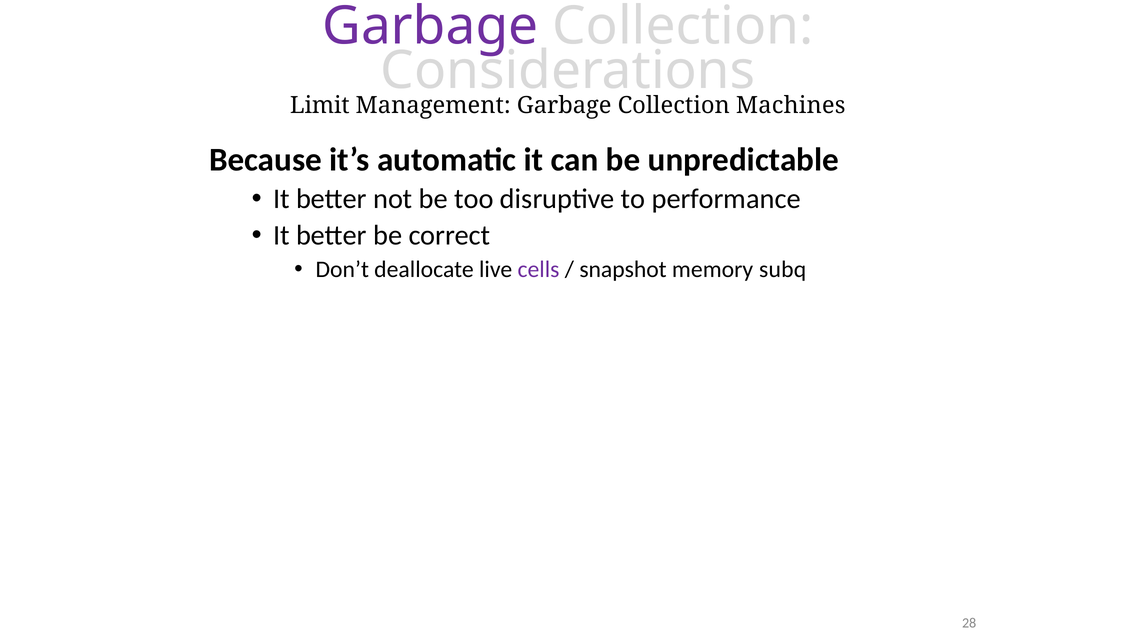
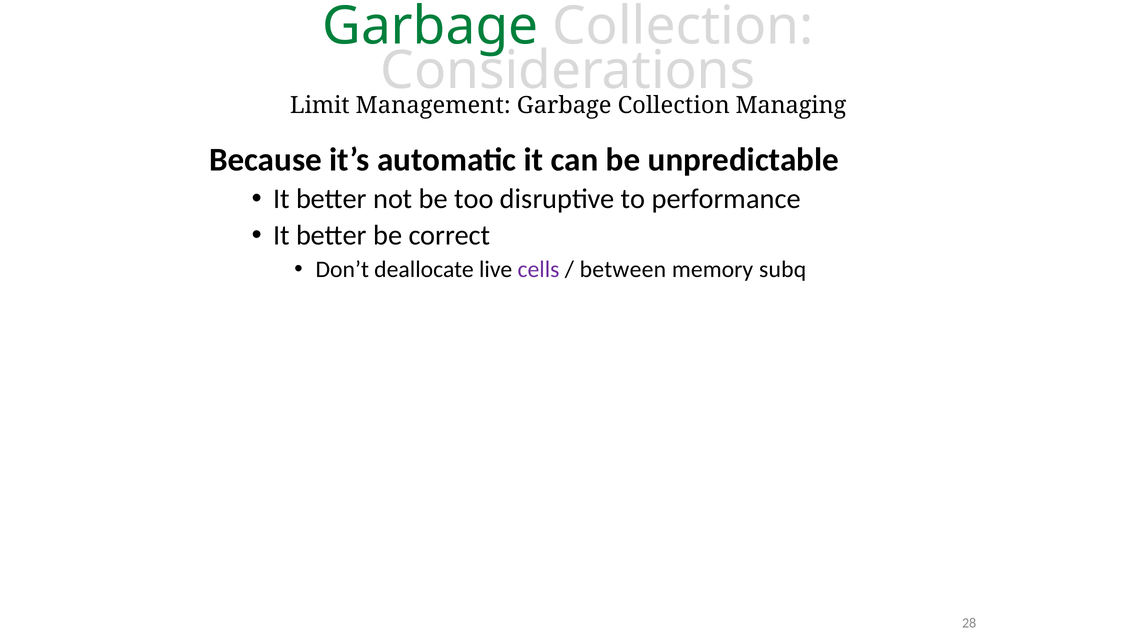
Garbage at (430, 26) colour: purple -> green
Machines: Machines -> Managing
snapshot: snapshot -> between
